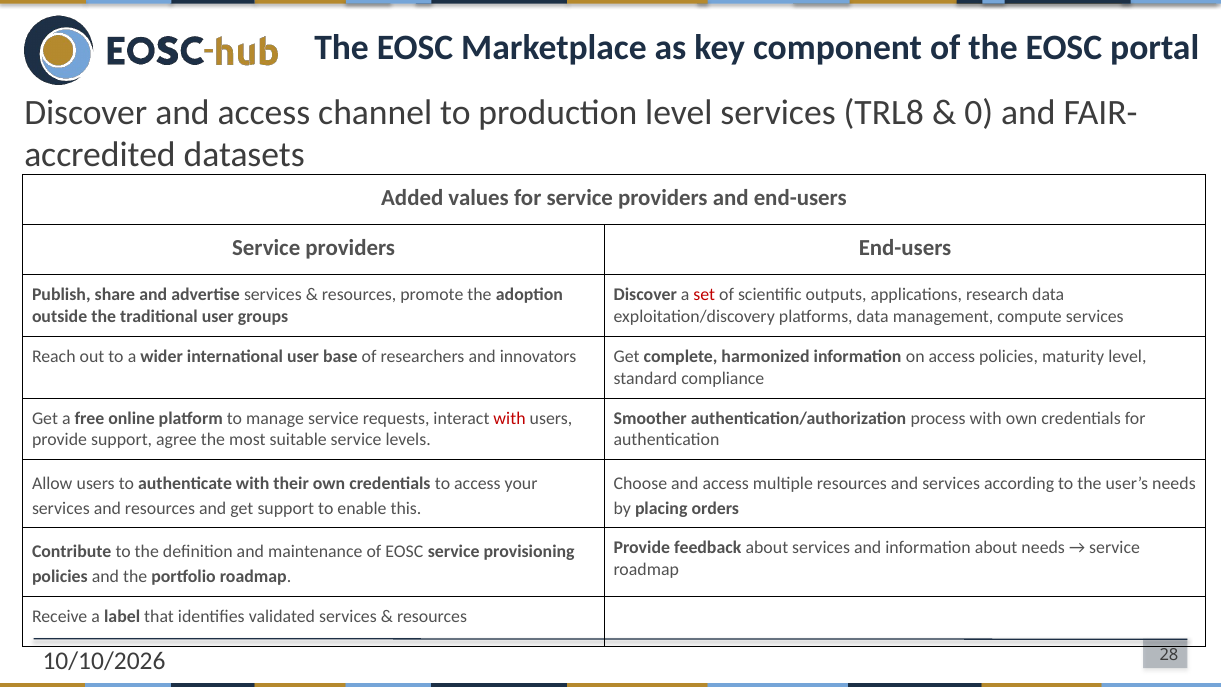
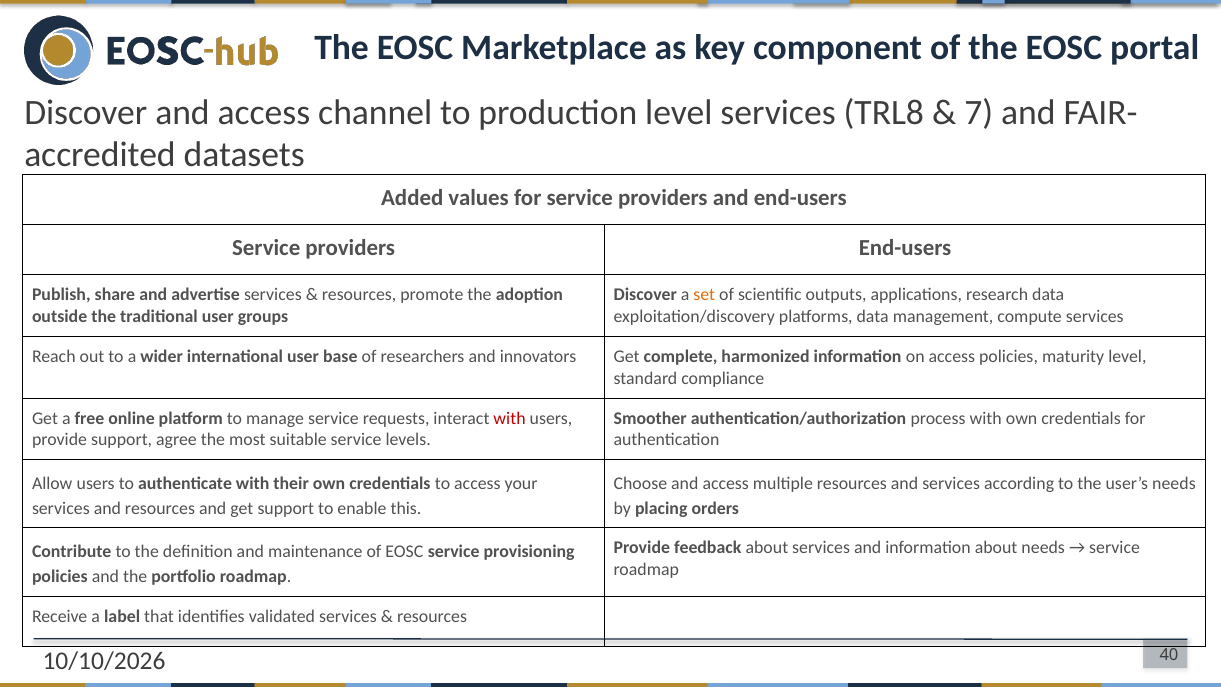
0: 0 -> 7
set colour: red -> orange
28: 28 -> 40
